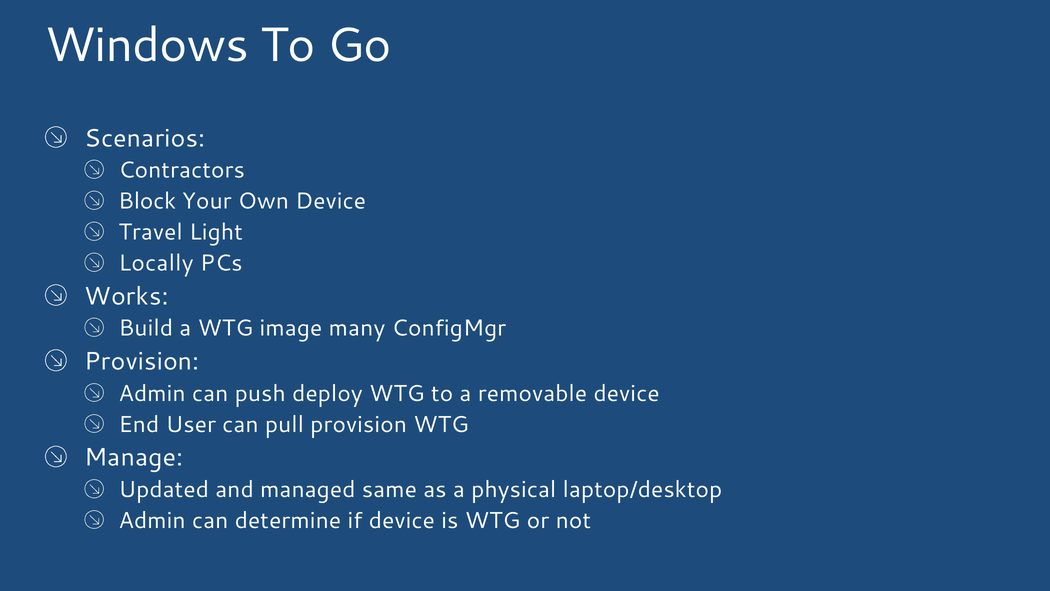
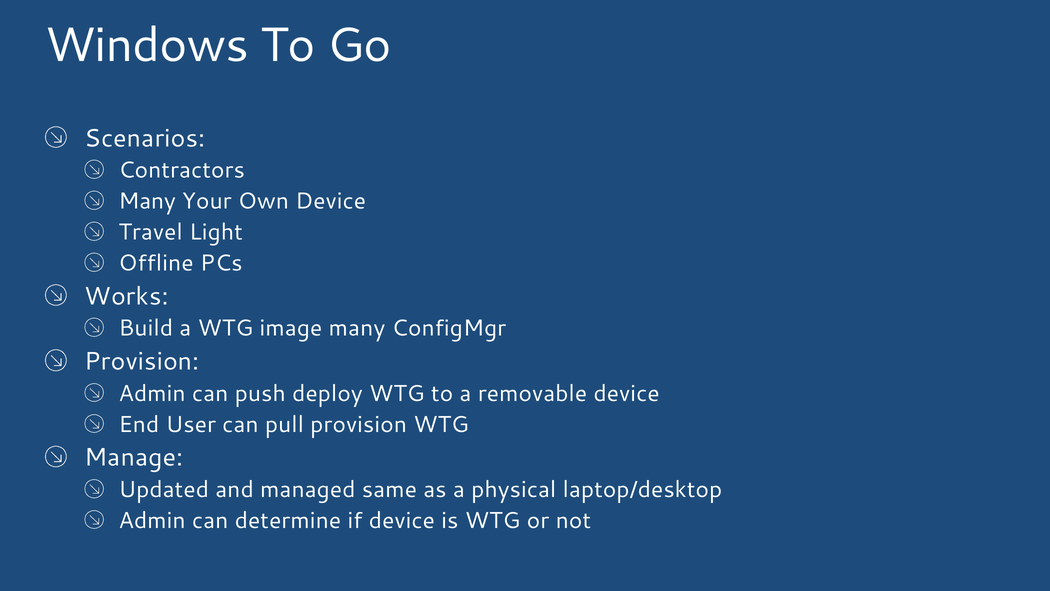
Block at (147, 201): Block -> Many
Locally: Locally -> Offline
